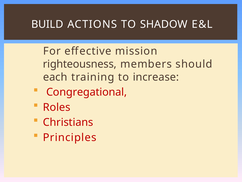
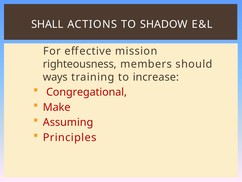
BUILD: BUILD -> SHALL
each: each -> ways
Roles: Roles -> Make
Christians: Christians -> Assuming
